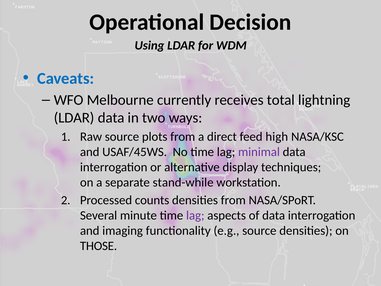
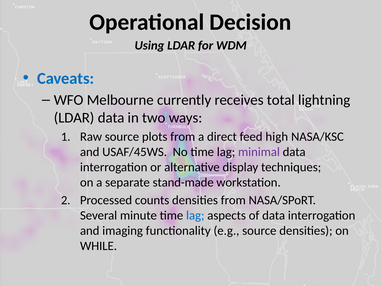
stand-while: stand-while -> stand-made
lag at (195, 215) colour: purple -> blue
THOSE: THOSE -> WHILE
